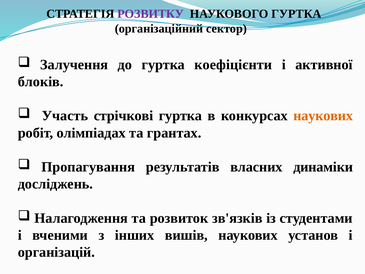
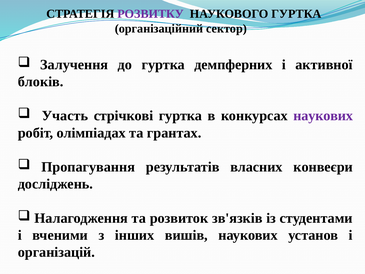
коефіцієнти: коефіцієнти -> демпферних
наукових at (323, 116) colour: orange -> purple
динаміки: динаміки -> конвеєри
